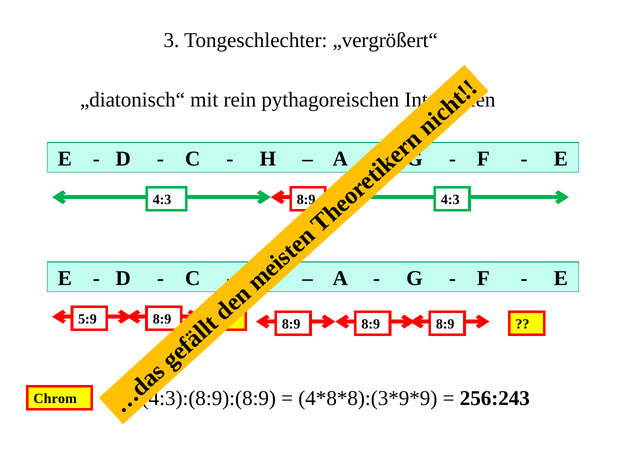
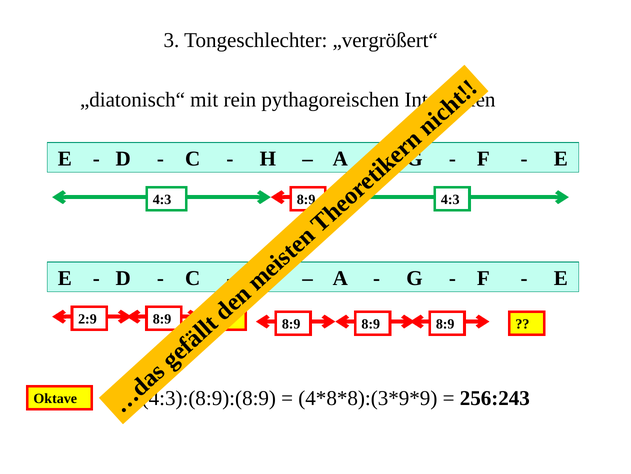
5:9: 5:9 -> 2:9
Chrom: Chrom -> Oktave
